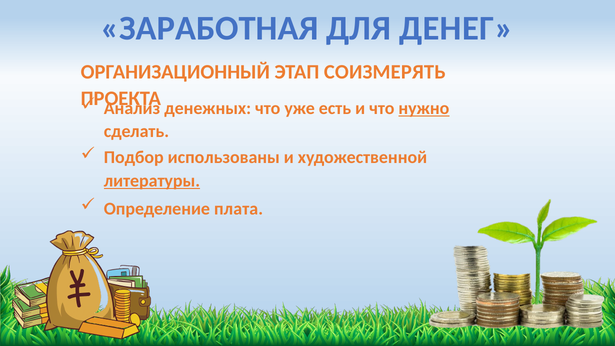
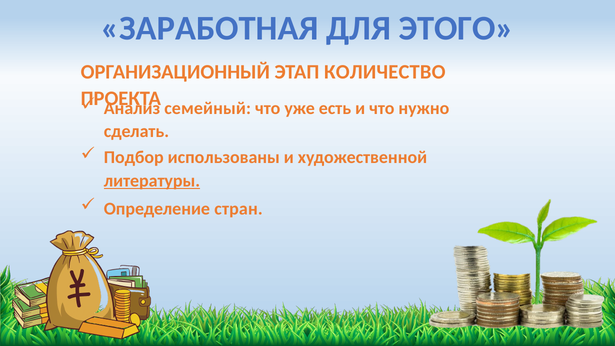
ДЕНЕГ: ДЕНЕГ -> ЭТОГО
СОИЗМЕРЯТЬ: СОИЗМЕРЯТЬ -> КОЛИЧЕСТВО
денежных: денежных -> семейный
нужно underline: present -> none
плата: плата -> стран
